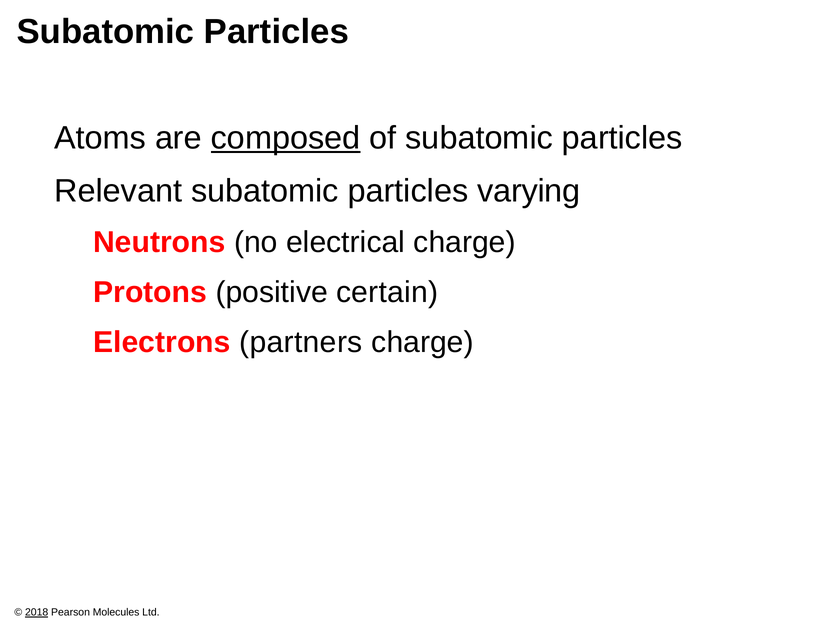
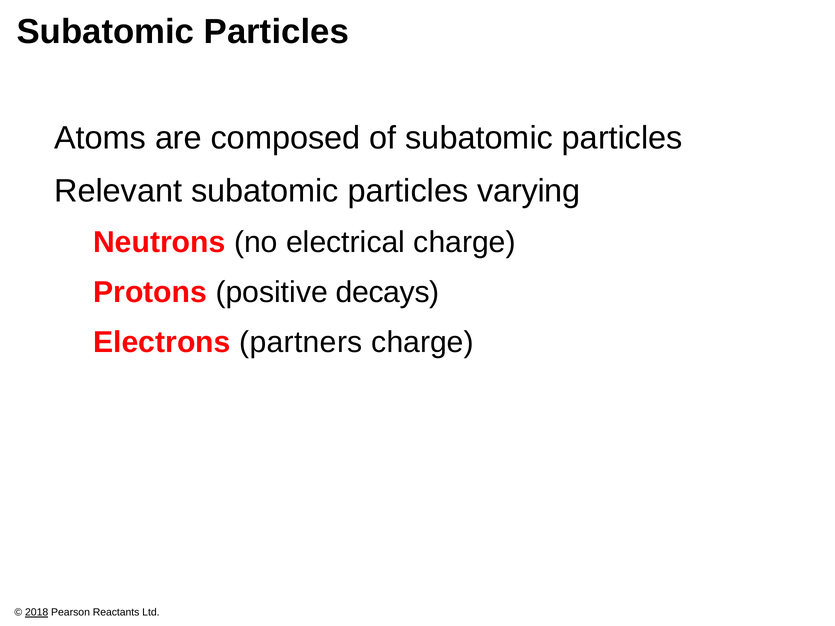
composed underline: present -> none
certain: certain -> decays
Molecules: Molecules -> Reactants
